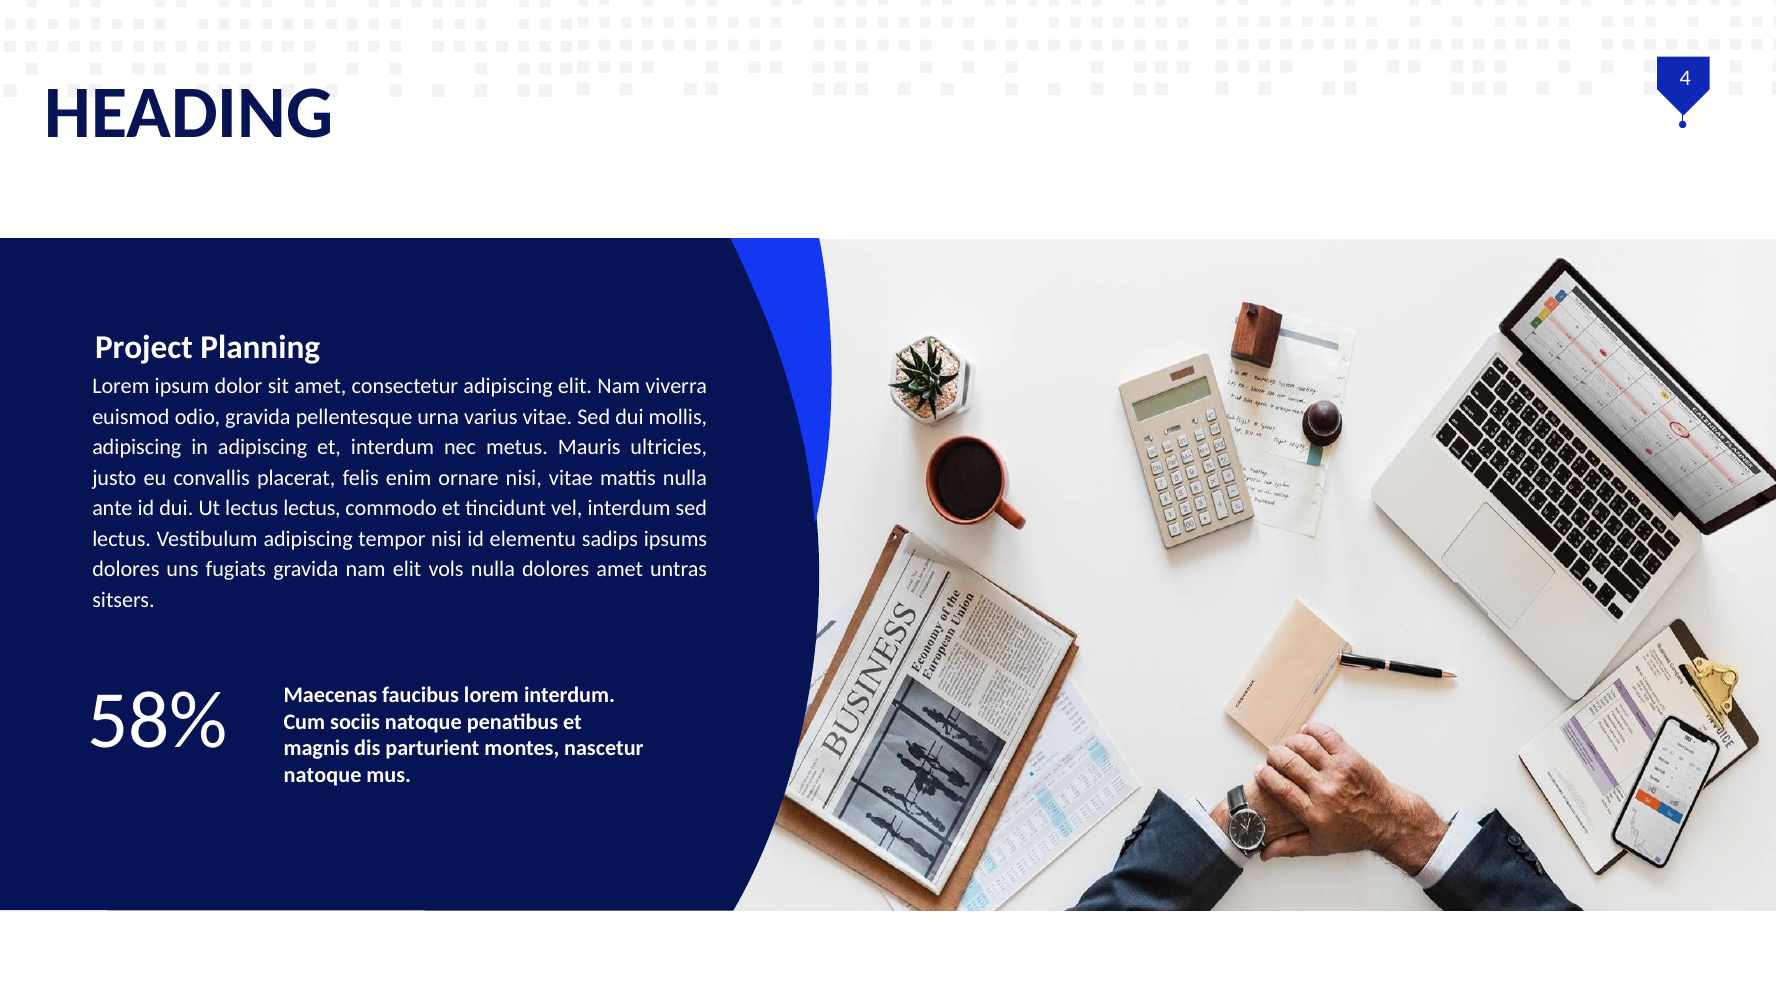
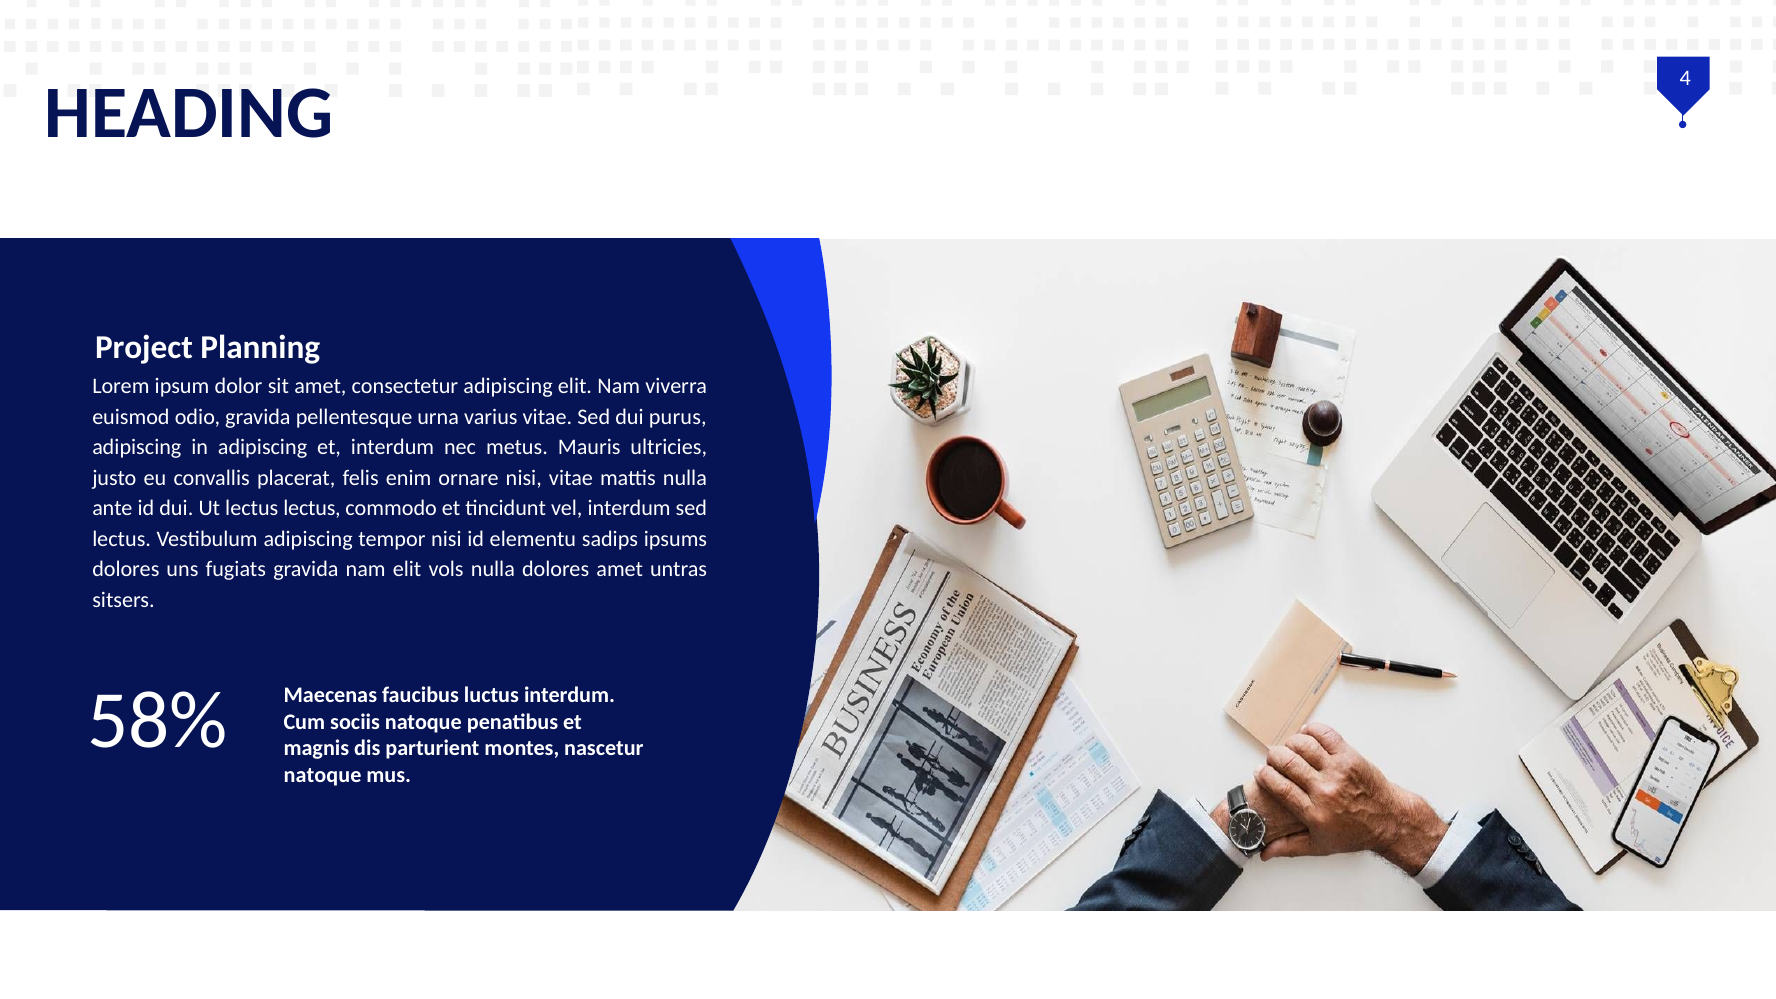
mollis: mollis -> purus
faucibus lorem: lorem -> luctus
